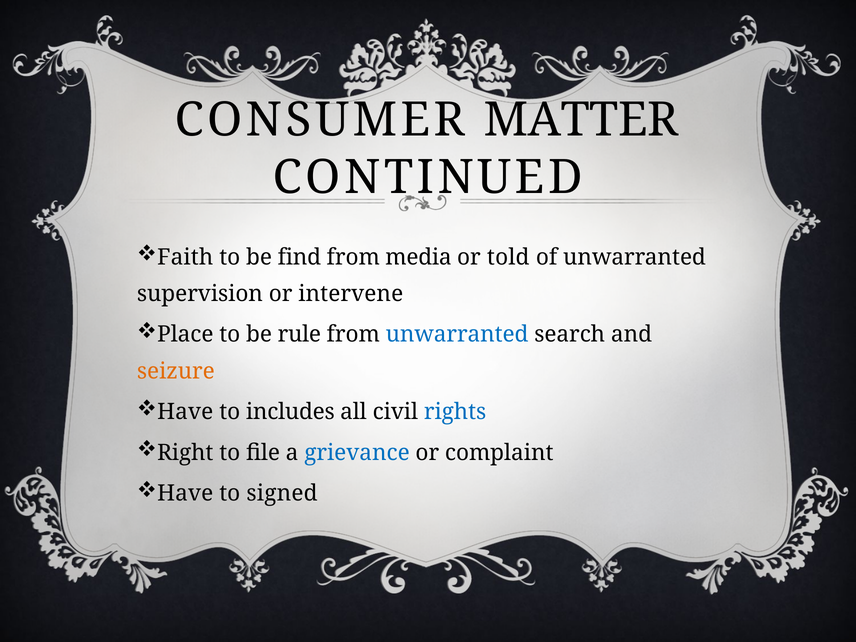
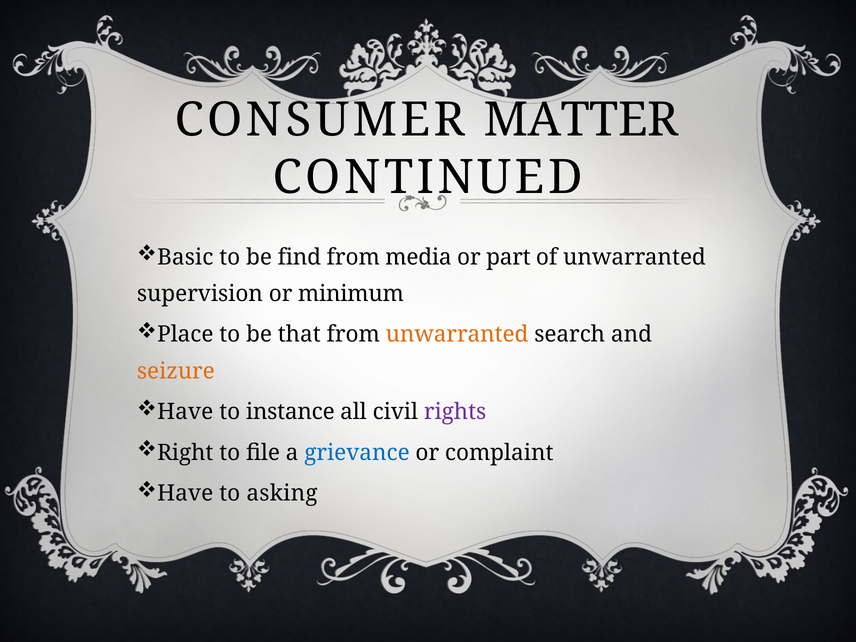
Faith: Faith -> Basic
told: told -> part
intervene: intervene -> minimum
rule: rule -> that
unwarranted at (457, 335) colour: blue -> orange
includes: includes -> instance
rights colour: blue -> purple
signed: signed -> asking
